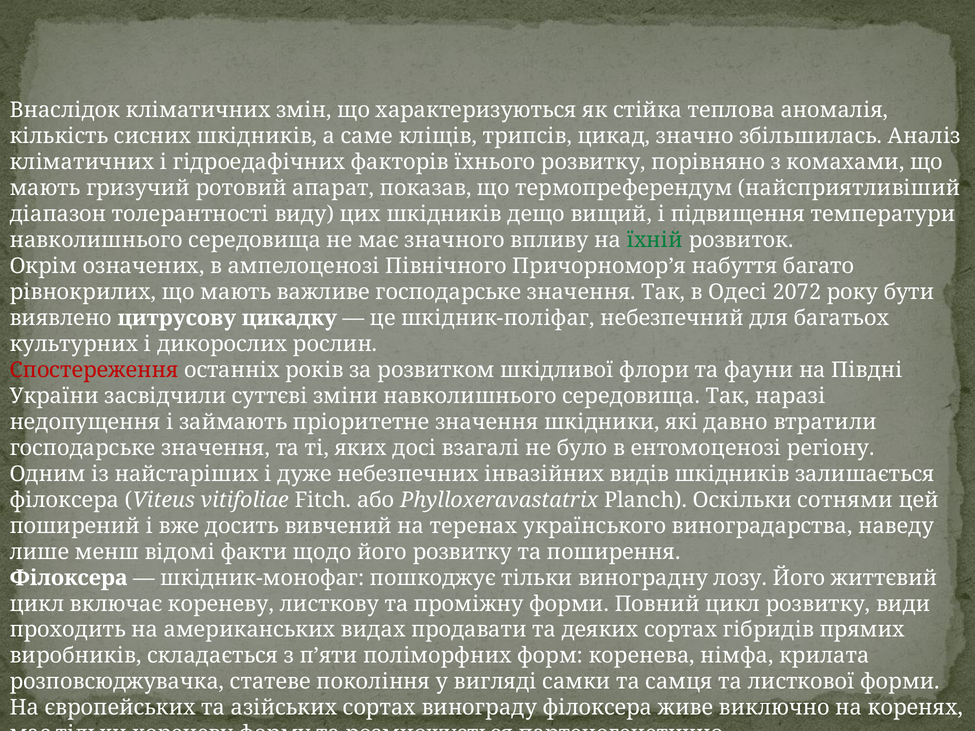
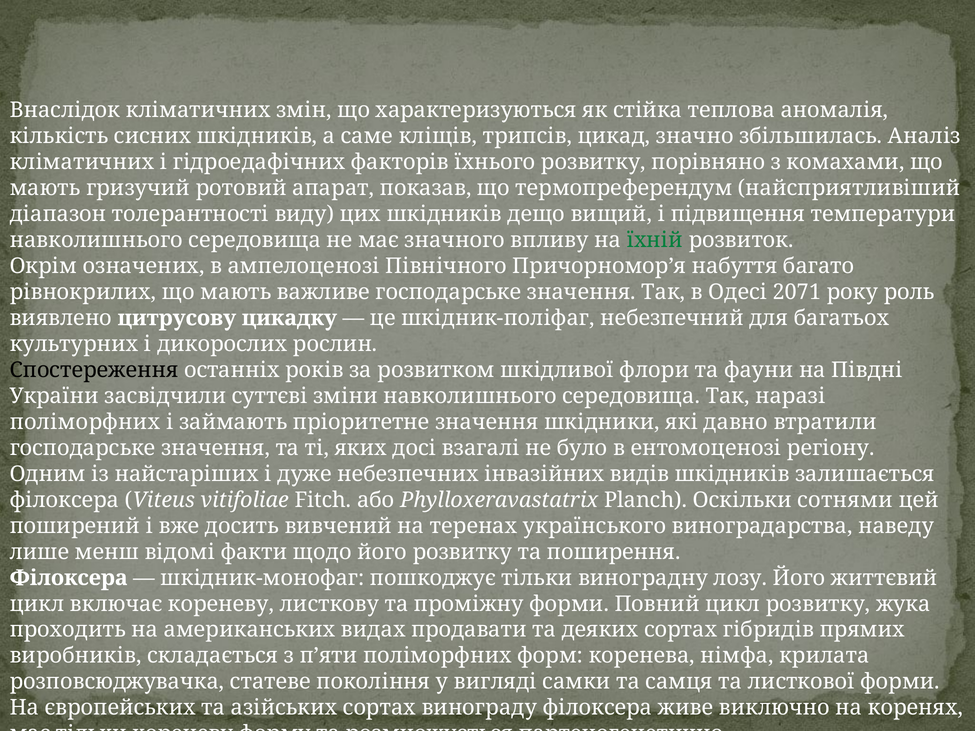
2072: 2072 -> 2071
бути: бути -> роль
Спостереження colour: red -> black
недопущення at (85, 422): недопущення -> поліморфних
види: види -> жука
